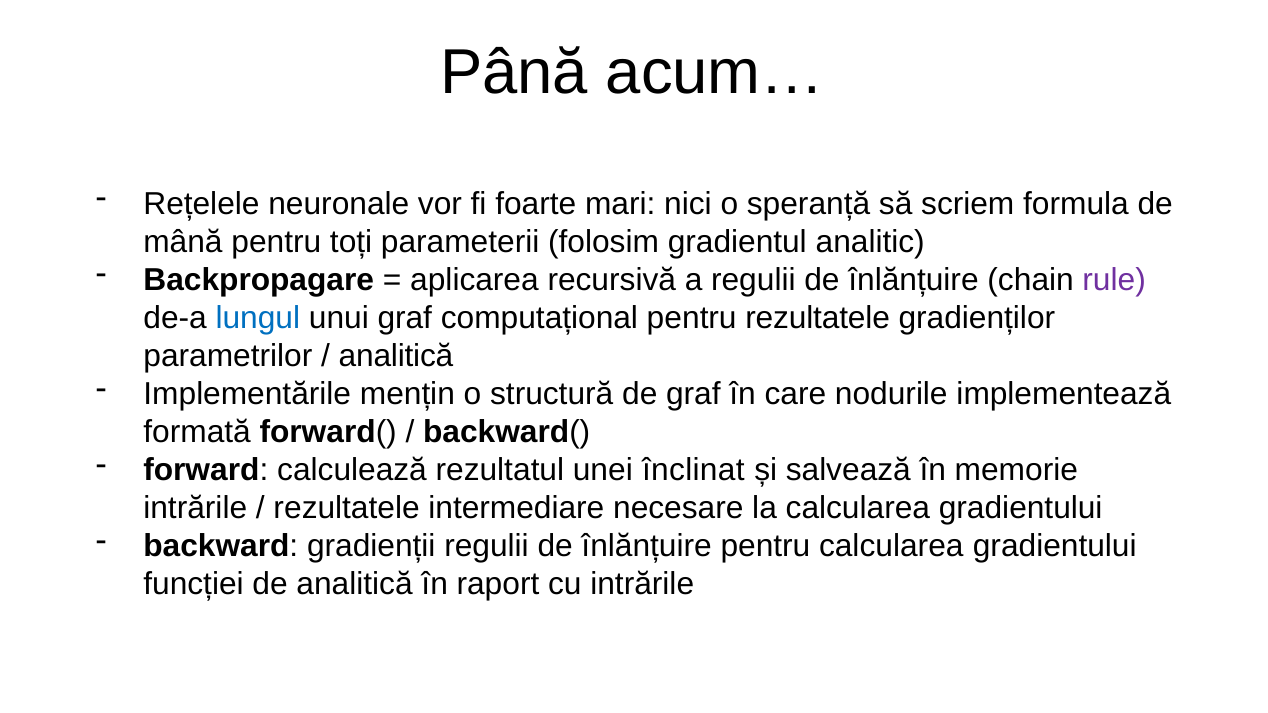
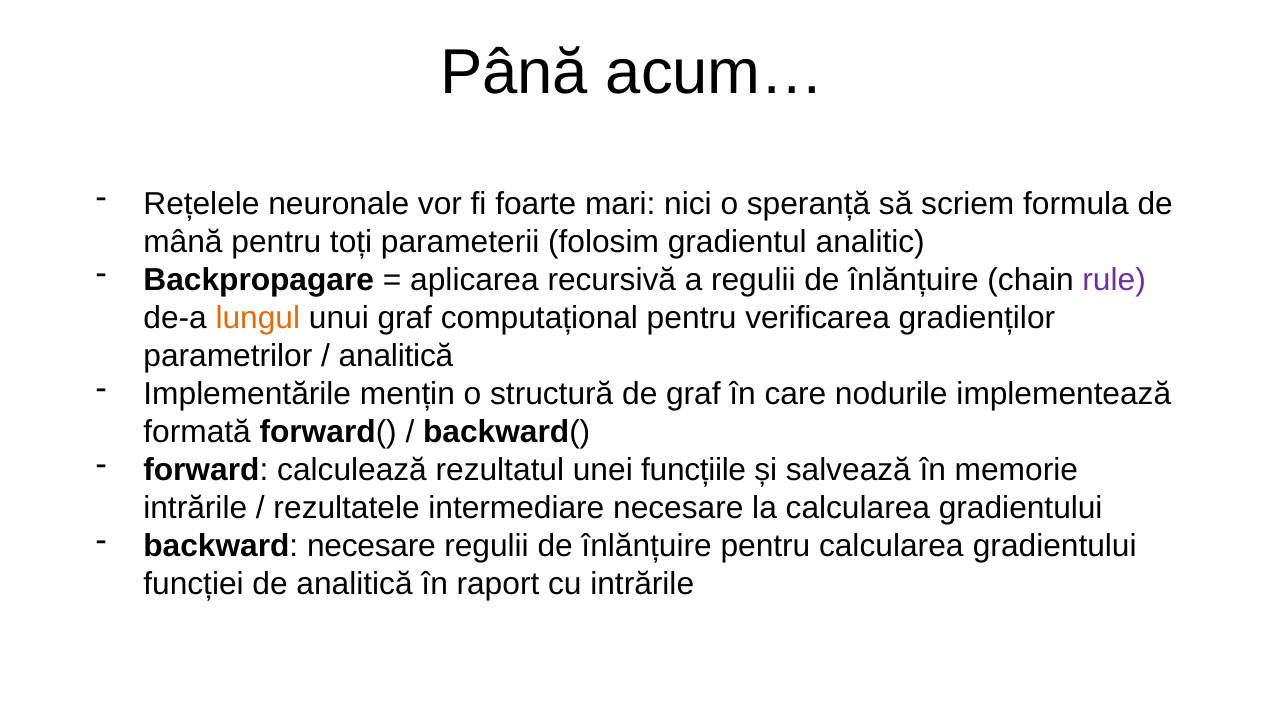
lungul colour: blue -> orange
pentru rezultatele: rezultatele -> verificarea
înclinat: înclinat -> funcțiile
backward gradienții: gradienții -> necesare
